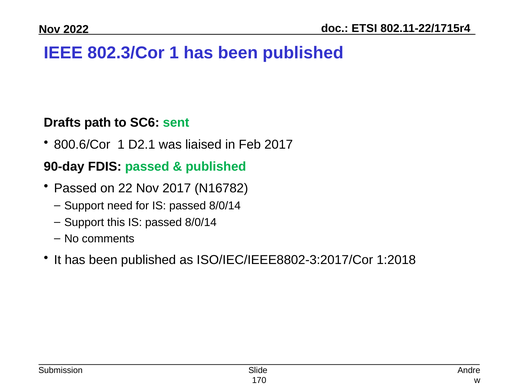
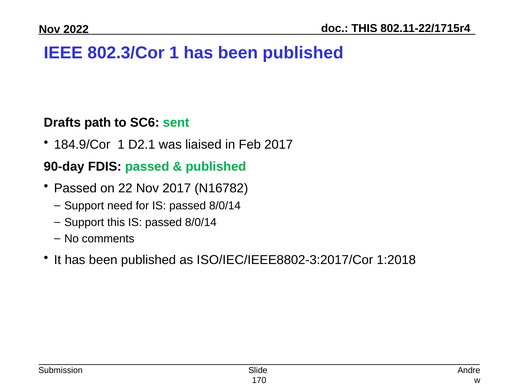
ETSI at (364, 28): ETSI -> THIS
800.6/Cor: 800.6/Cor -> 184.9/Cor
